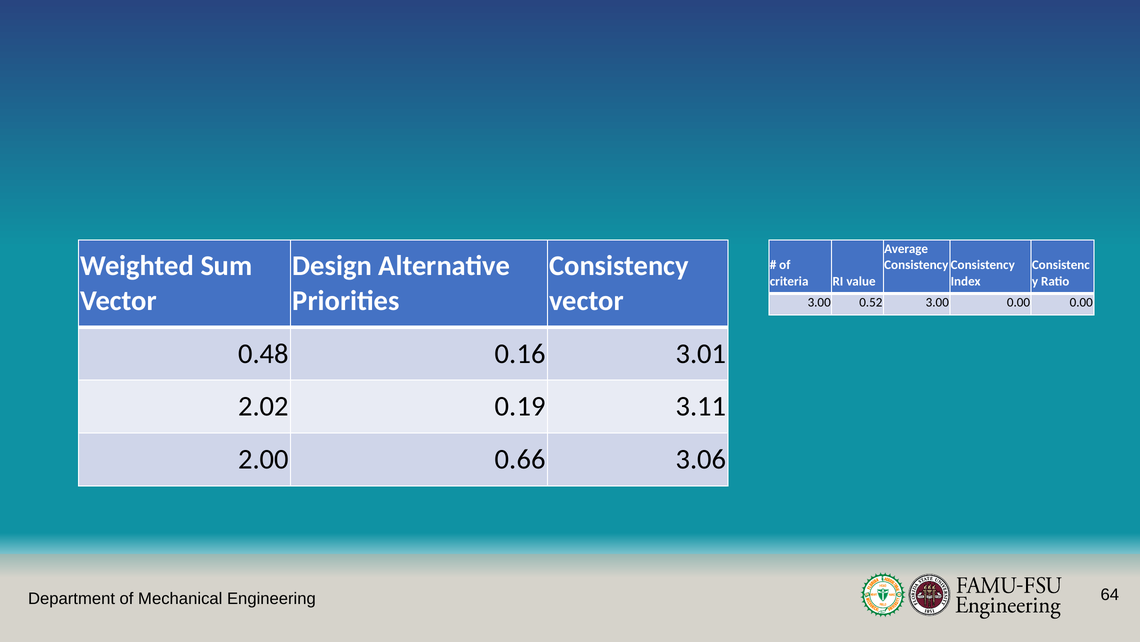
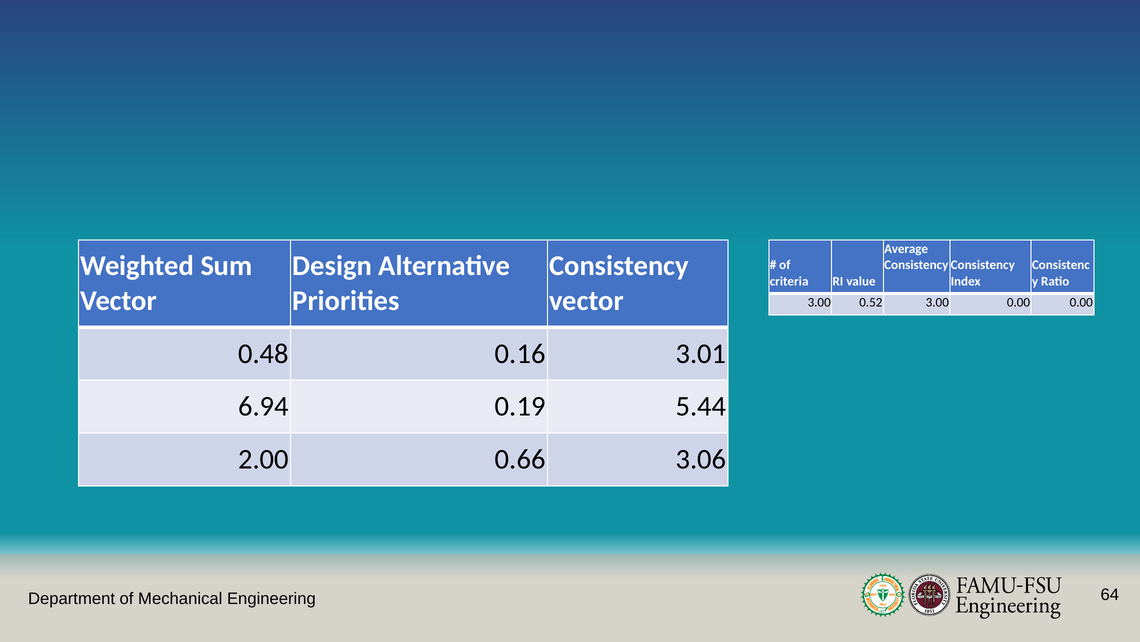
2.02: 2.02 -> 6.94
3.11: 3.11 -> 5.44
